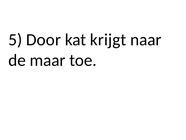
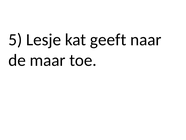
Door: Door -> Lesje
krijgt: krijgt -> geeft
